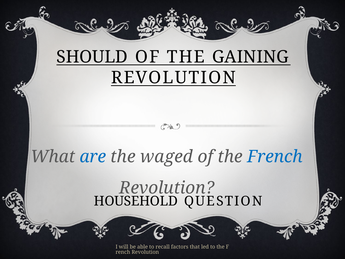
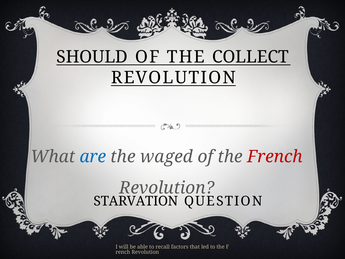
GAINING: GAINING -> COLLECT
French colour: blue -> red
HOUSEHOLD: HOUSEHOLD -> STARVATION
